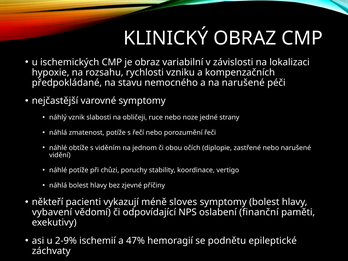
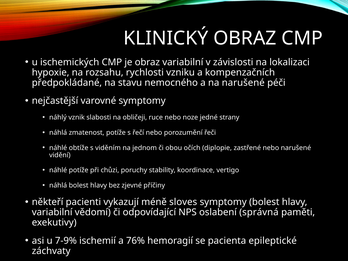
vybavení at (52, 212): vybavení -> variabilní
finanční: finanční -> správná
2-9%: 2-9% -> 7-9%
47%: 47% -> 76%
podnětu: podnětu -> pacienta
